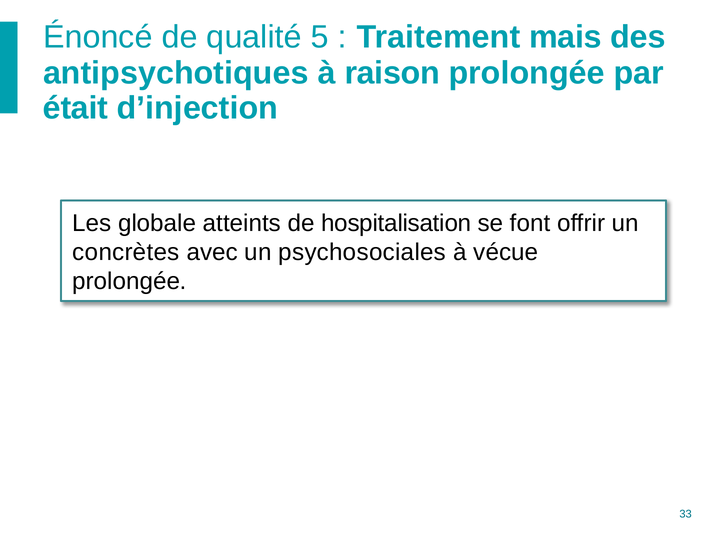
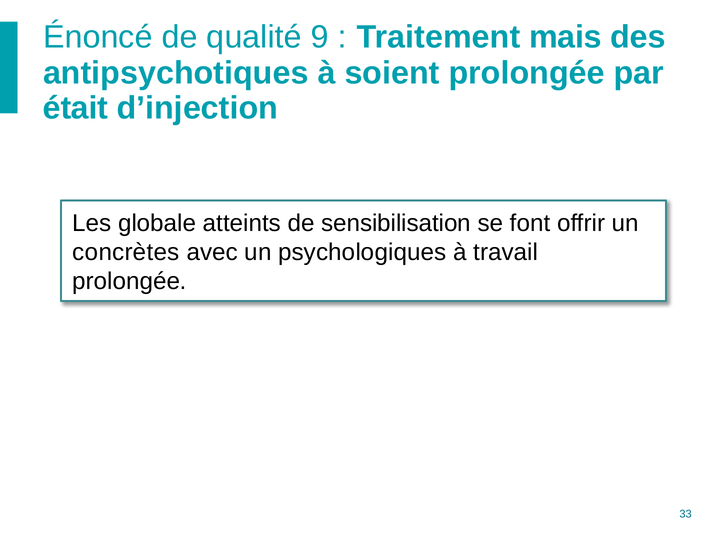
5: 5 -> 9
raison: raison -> soient
hospitalisation: hospitalisation -> sensibilisation
psychosociales: psychosociales -> psychologiques
vécue: vécue -> travail
